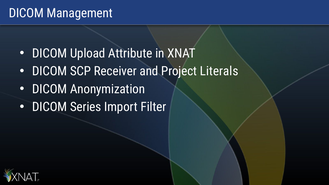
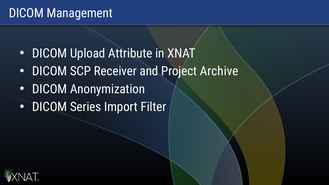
Literals: Literals -> Archive
